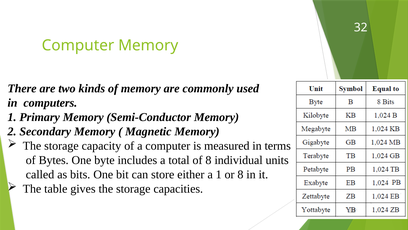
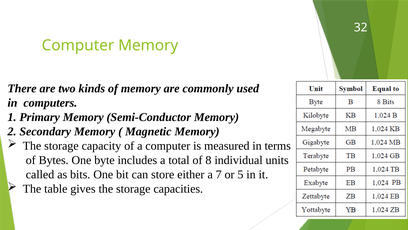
a 1: 1 -> 7
or 8: 8 -> 5
